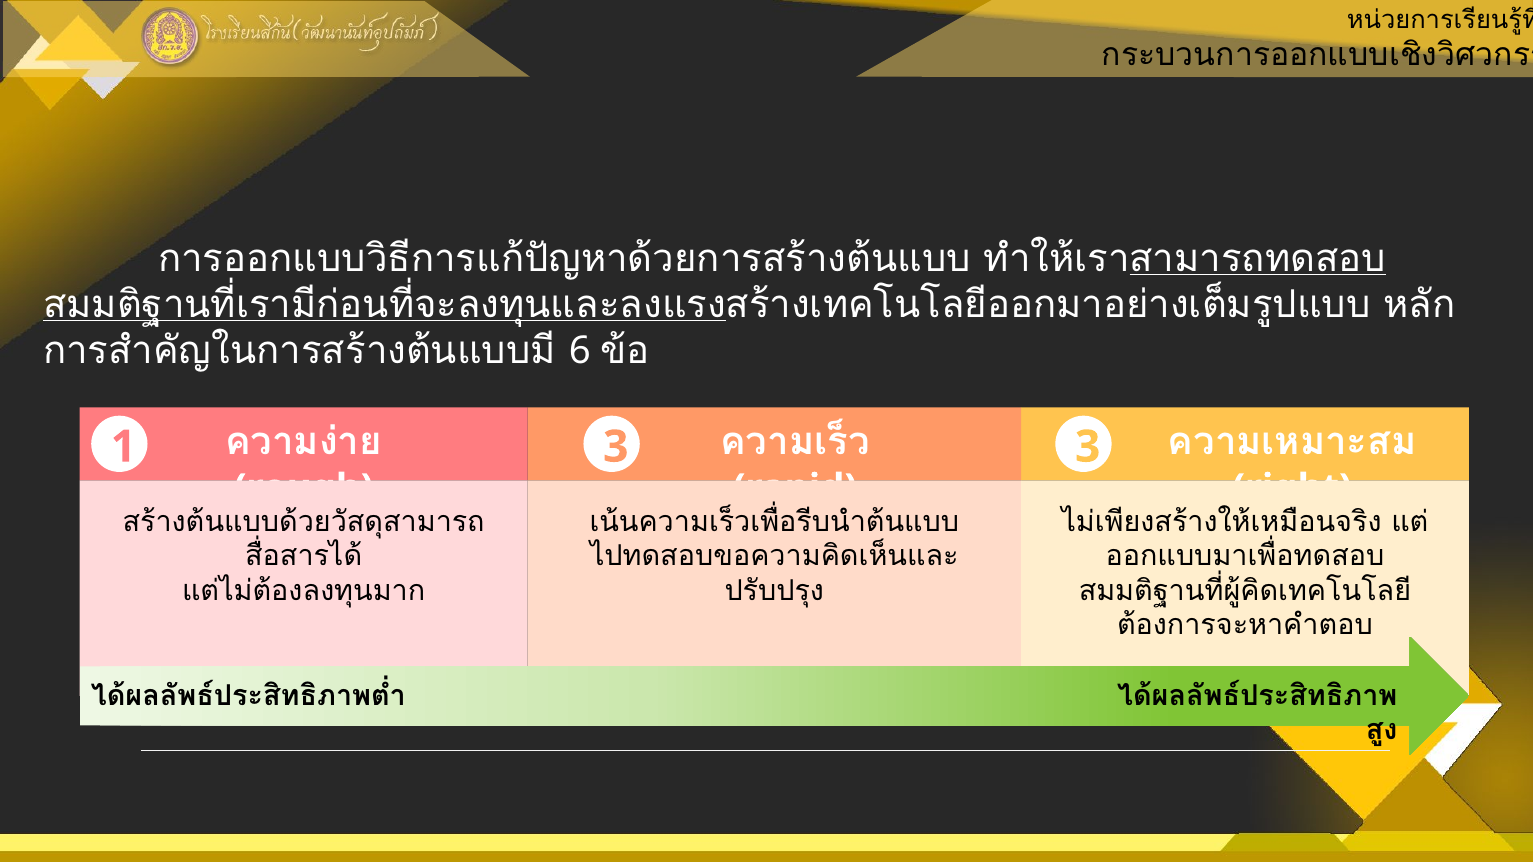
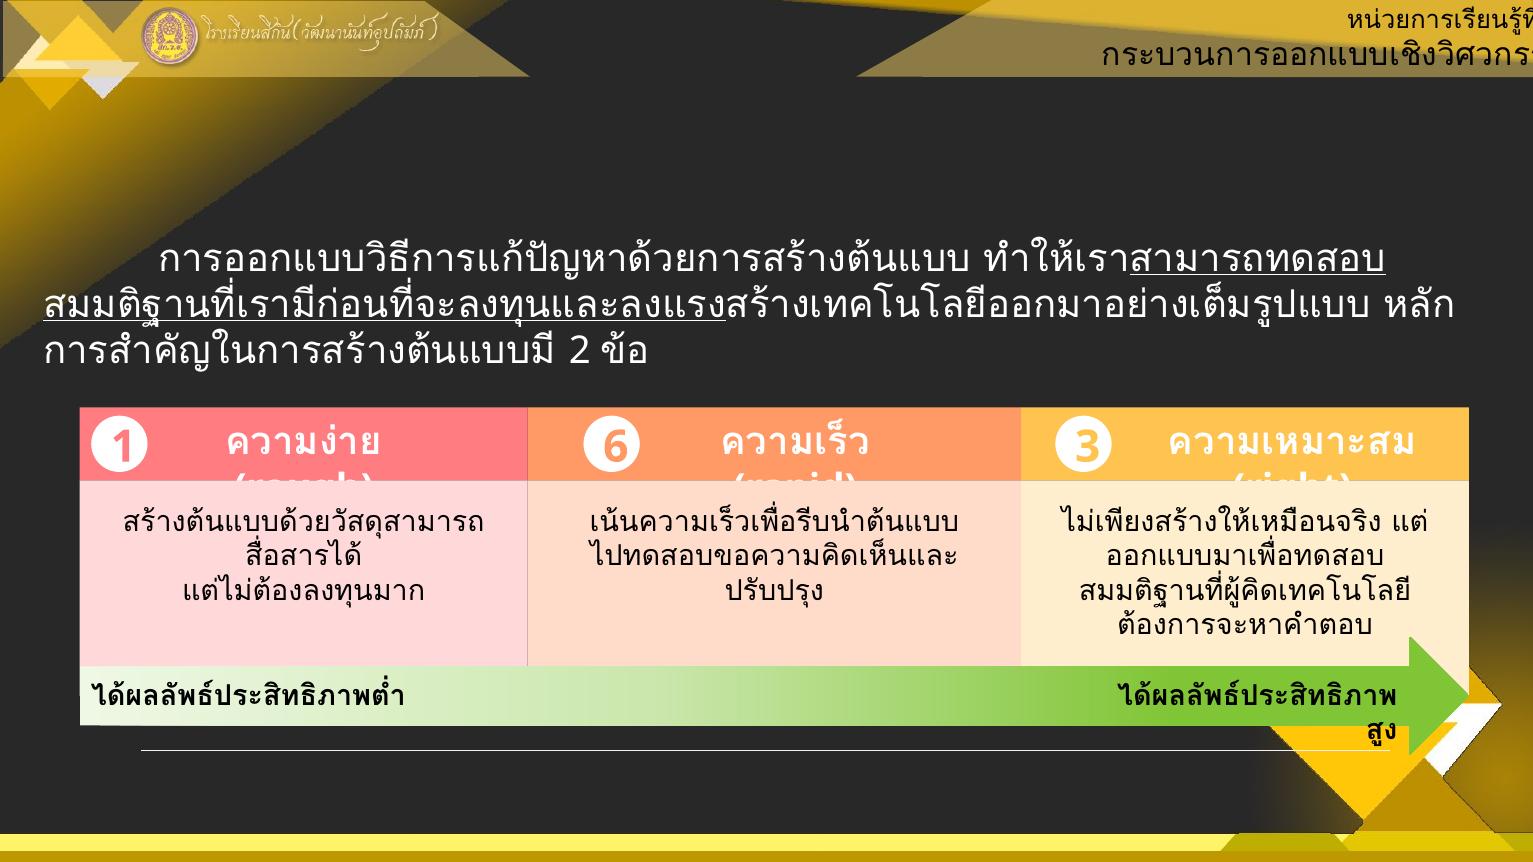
6 at (580, 351): 6 -> 2
1 3: 3 -> 6
